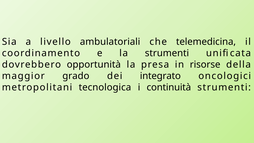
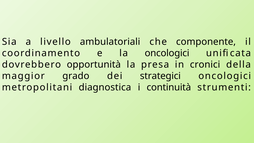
telemedicina: telemedicina -> componente
la strumenti: strumenti -> oncologici
risorse: risorse -> cronici
integrato: integrato -> strategici
tecnologica: tecnologica -> diagnostica
